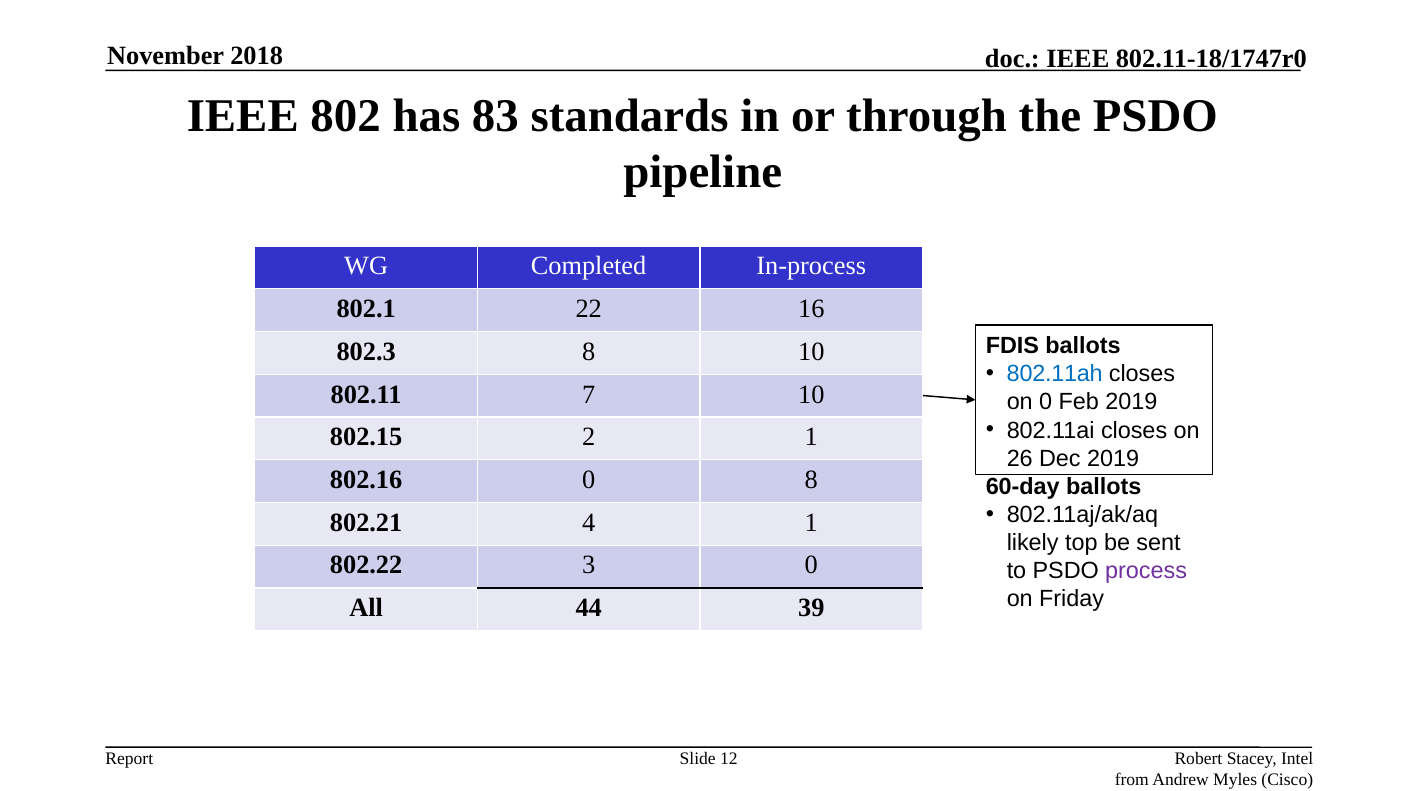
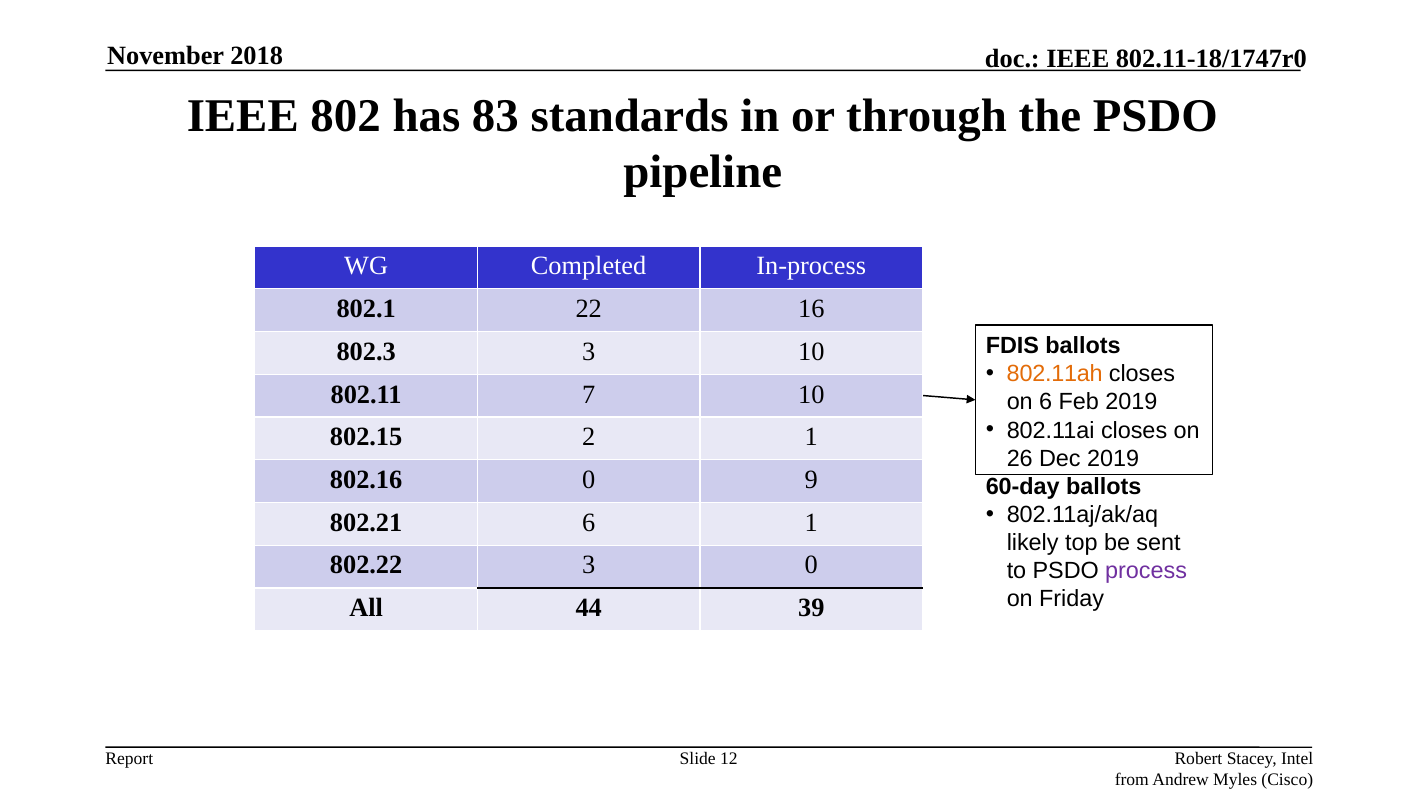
802.3 8: 8 -> 3
802.11ah colour: blue -> orange
on 0: 0 -> 6
0 8: 8 -> 9
802.21 4: 4 -> 6
